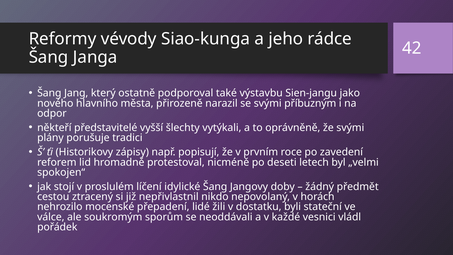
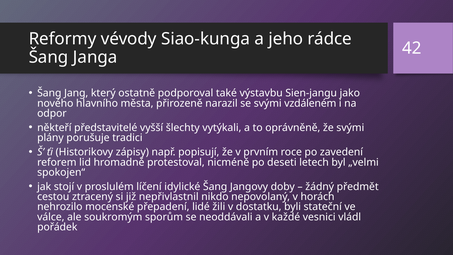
příbuzným: příbuzným -> vzdáleném
